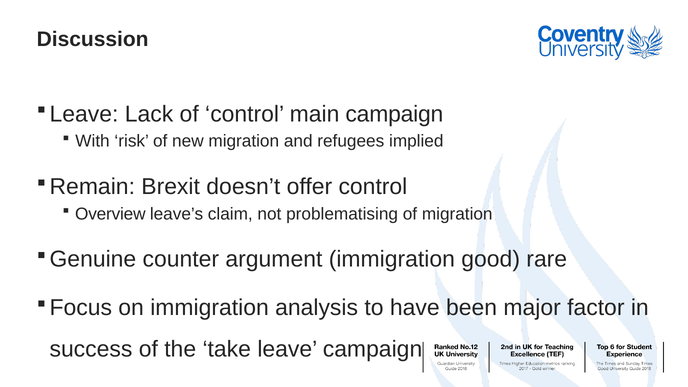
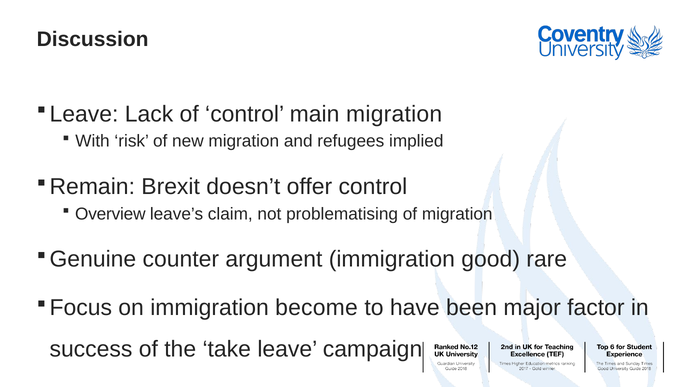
main campaign: campaign -> migration
analysis: analysis -> become
